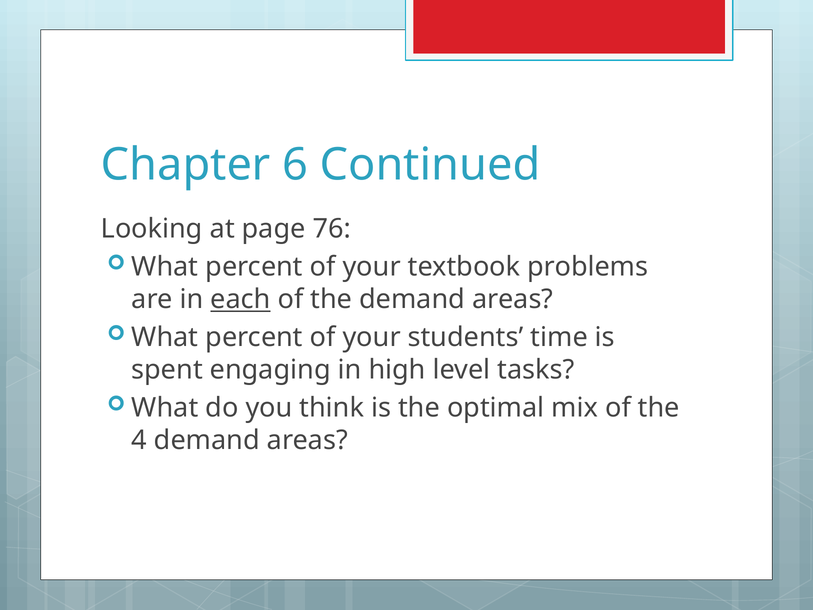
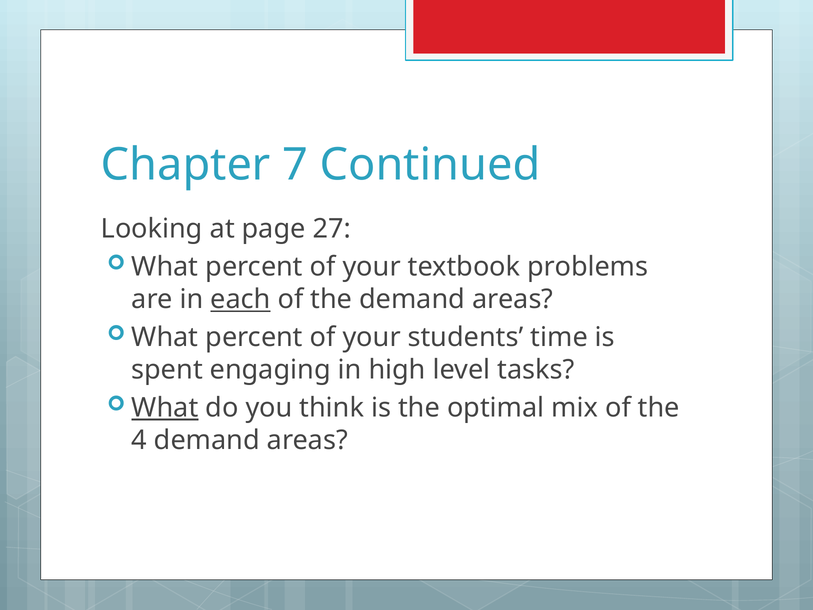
6: 6 -> 7
76: 76 -> 27
What at (165, 408) underline: none -> present
